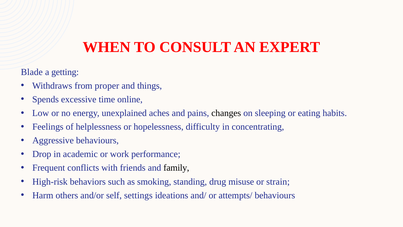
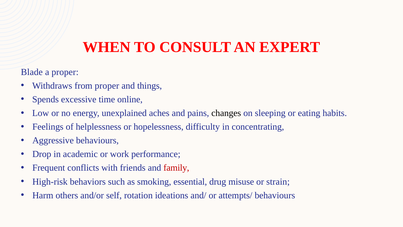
a getting: getting -> proper
family colour: black -> red
standing: standing -> essential
settings: settings -> rotation
